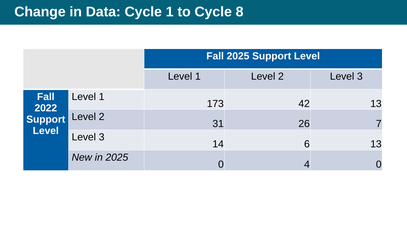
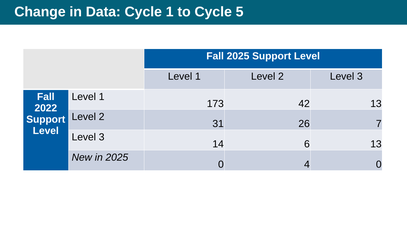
8: 8 -> 5
